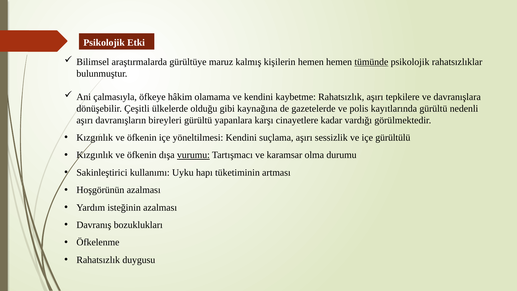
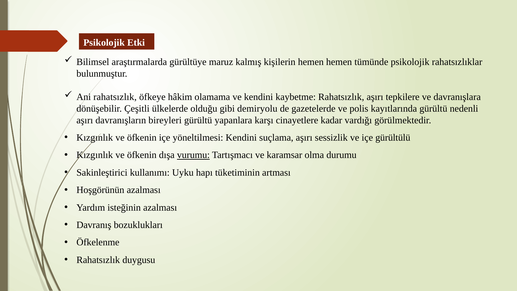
tümünde underline: present -> none
Ani çalmasıyla: çalmasıyla -> rahatsızlık
kaynağına: kaynağına -> demiryolu
